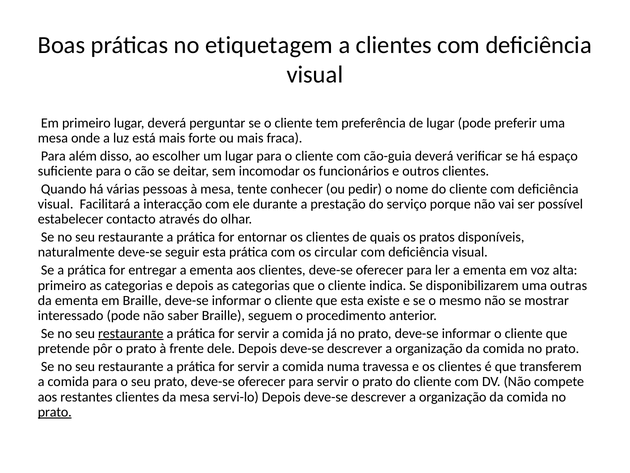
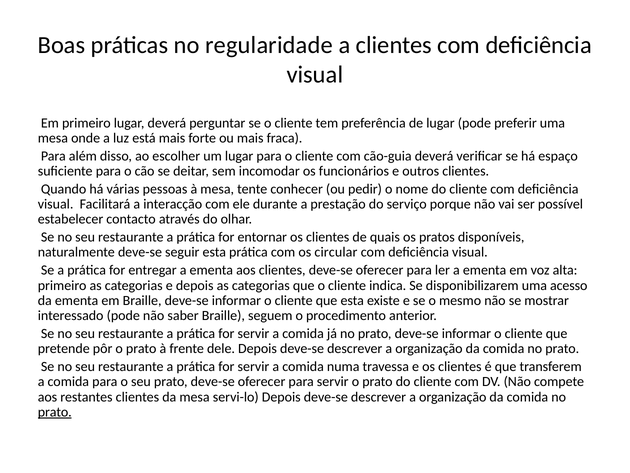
etiquetagem: etiquetagem -> regularidade
outras: outras -> acesso
restaurante at (131, 333) underline: present -> none
